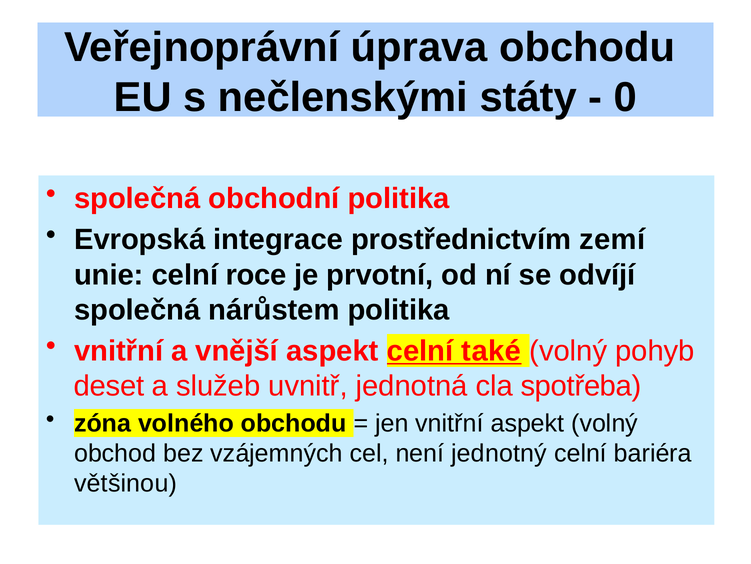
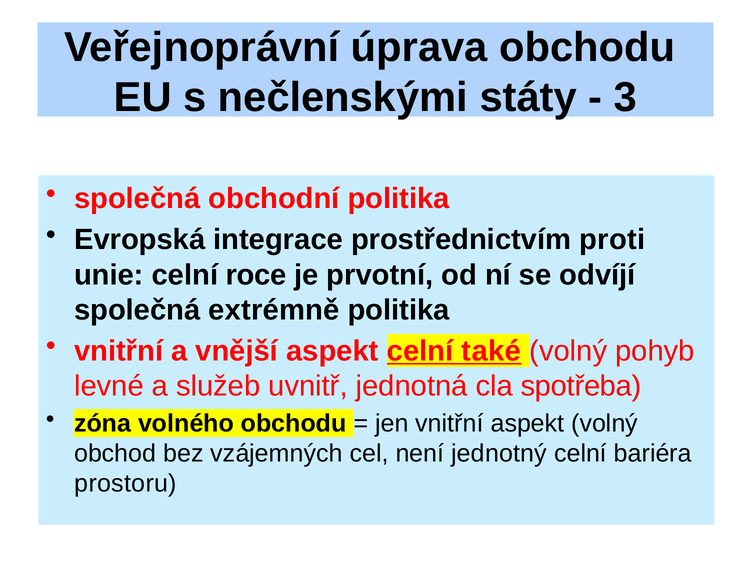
0: 0 -> 3
zemí: zemí -> proti
nárůstem: nárůstem -> extrémně
deset: deset -> levné
většinou: většinou -> prostoru
